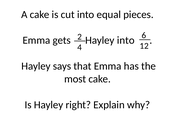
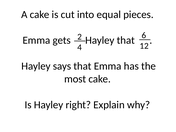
Hayley into: into -> that
